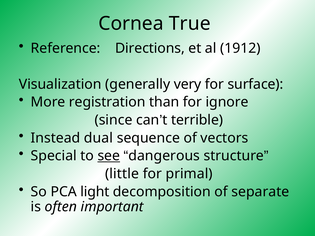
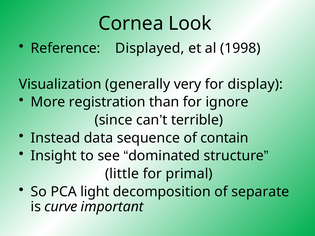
True: True -> Look
Directions: Directions -> Displayed
1912: 1912 -> 1998
surface: surface -> display
dual: dual -> data
vectors: vectors -> contain
Special: Special -> Insight
see underline: present -> none
dangerous: dangerous -> dominated
often: often -> curve
